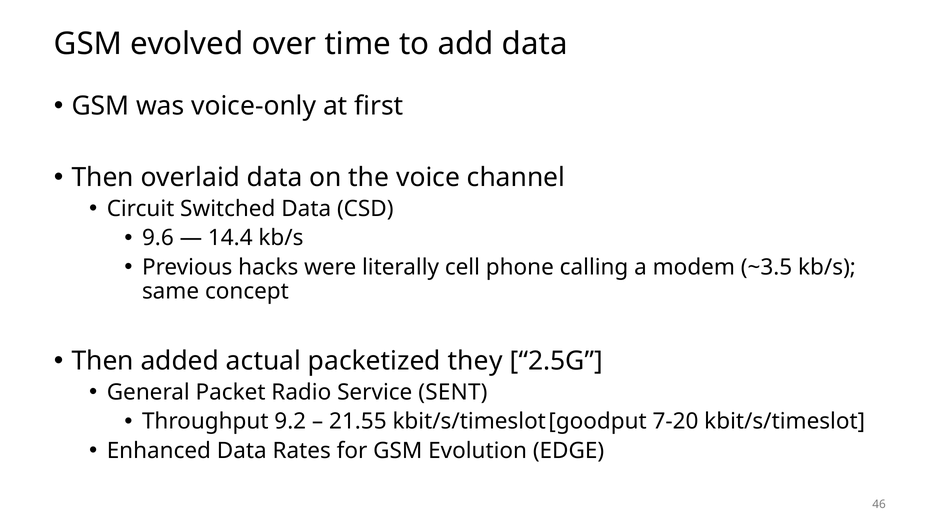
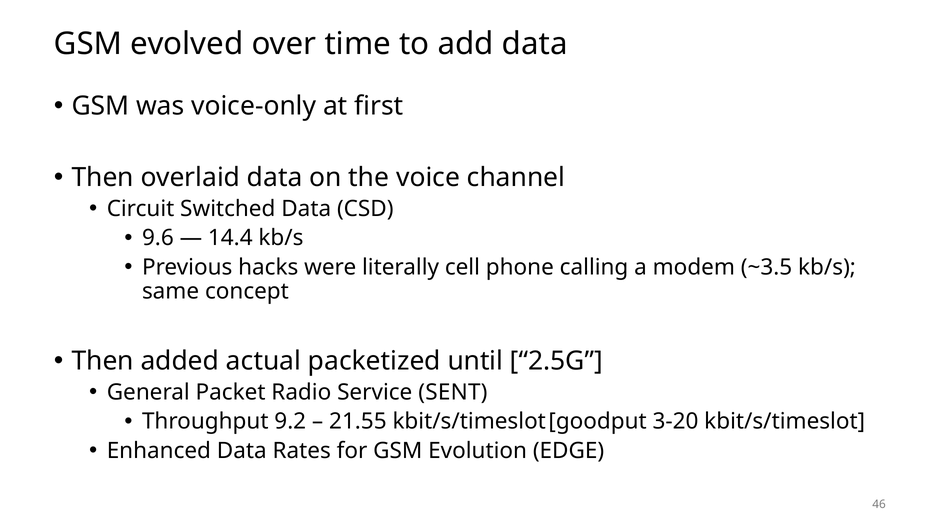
they: they -> until
7-20: 7-20 -> 3-20
